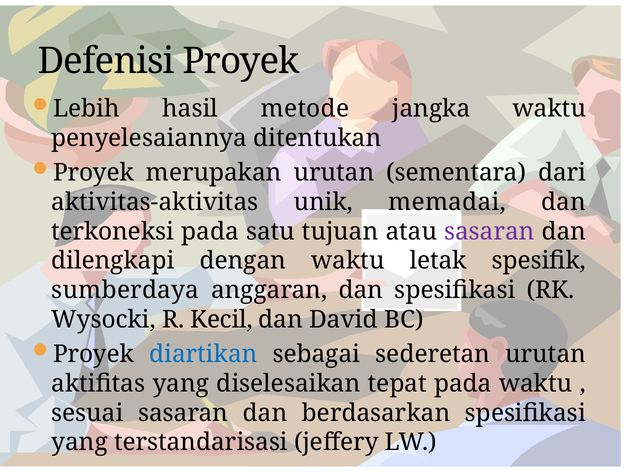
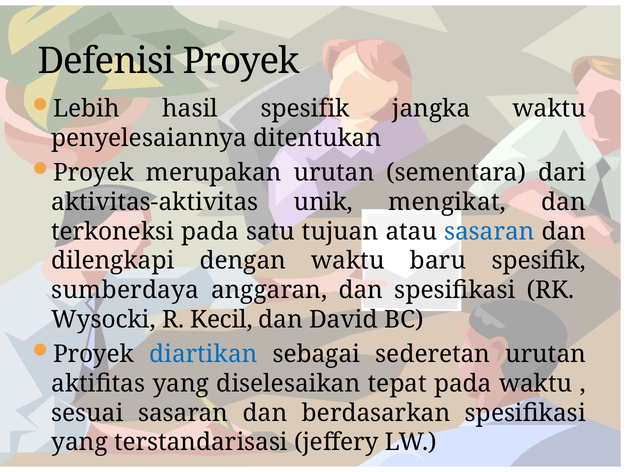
hasil metode: metode -> spesifik
memadai: memadai -> mengikat
sasaran at (489, 231) colour: purple -> blue
letak: letak -> baru
